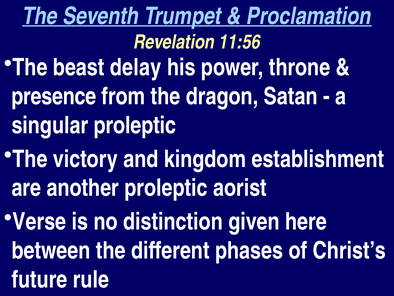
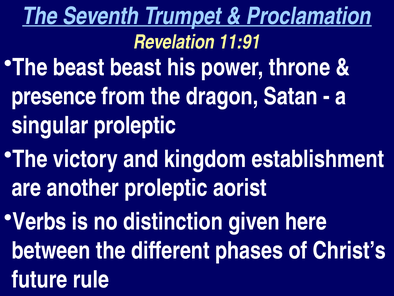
11:56: 11:56 -> 11:91
beast delay: delay -> beast
Verse: Verse -> Verbs
